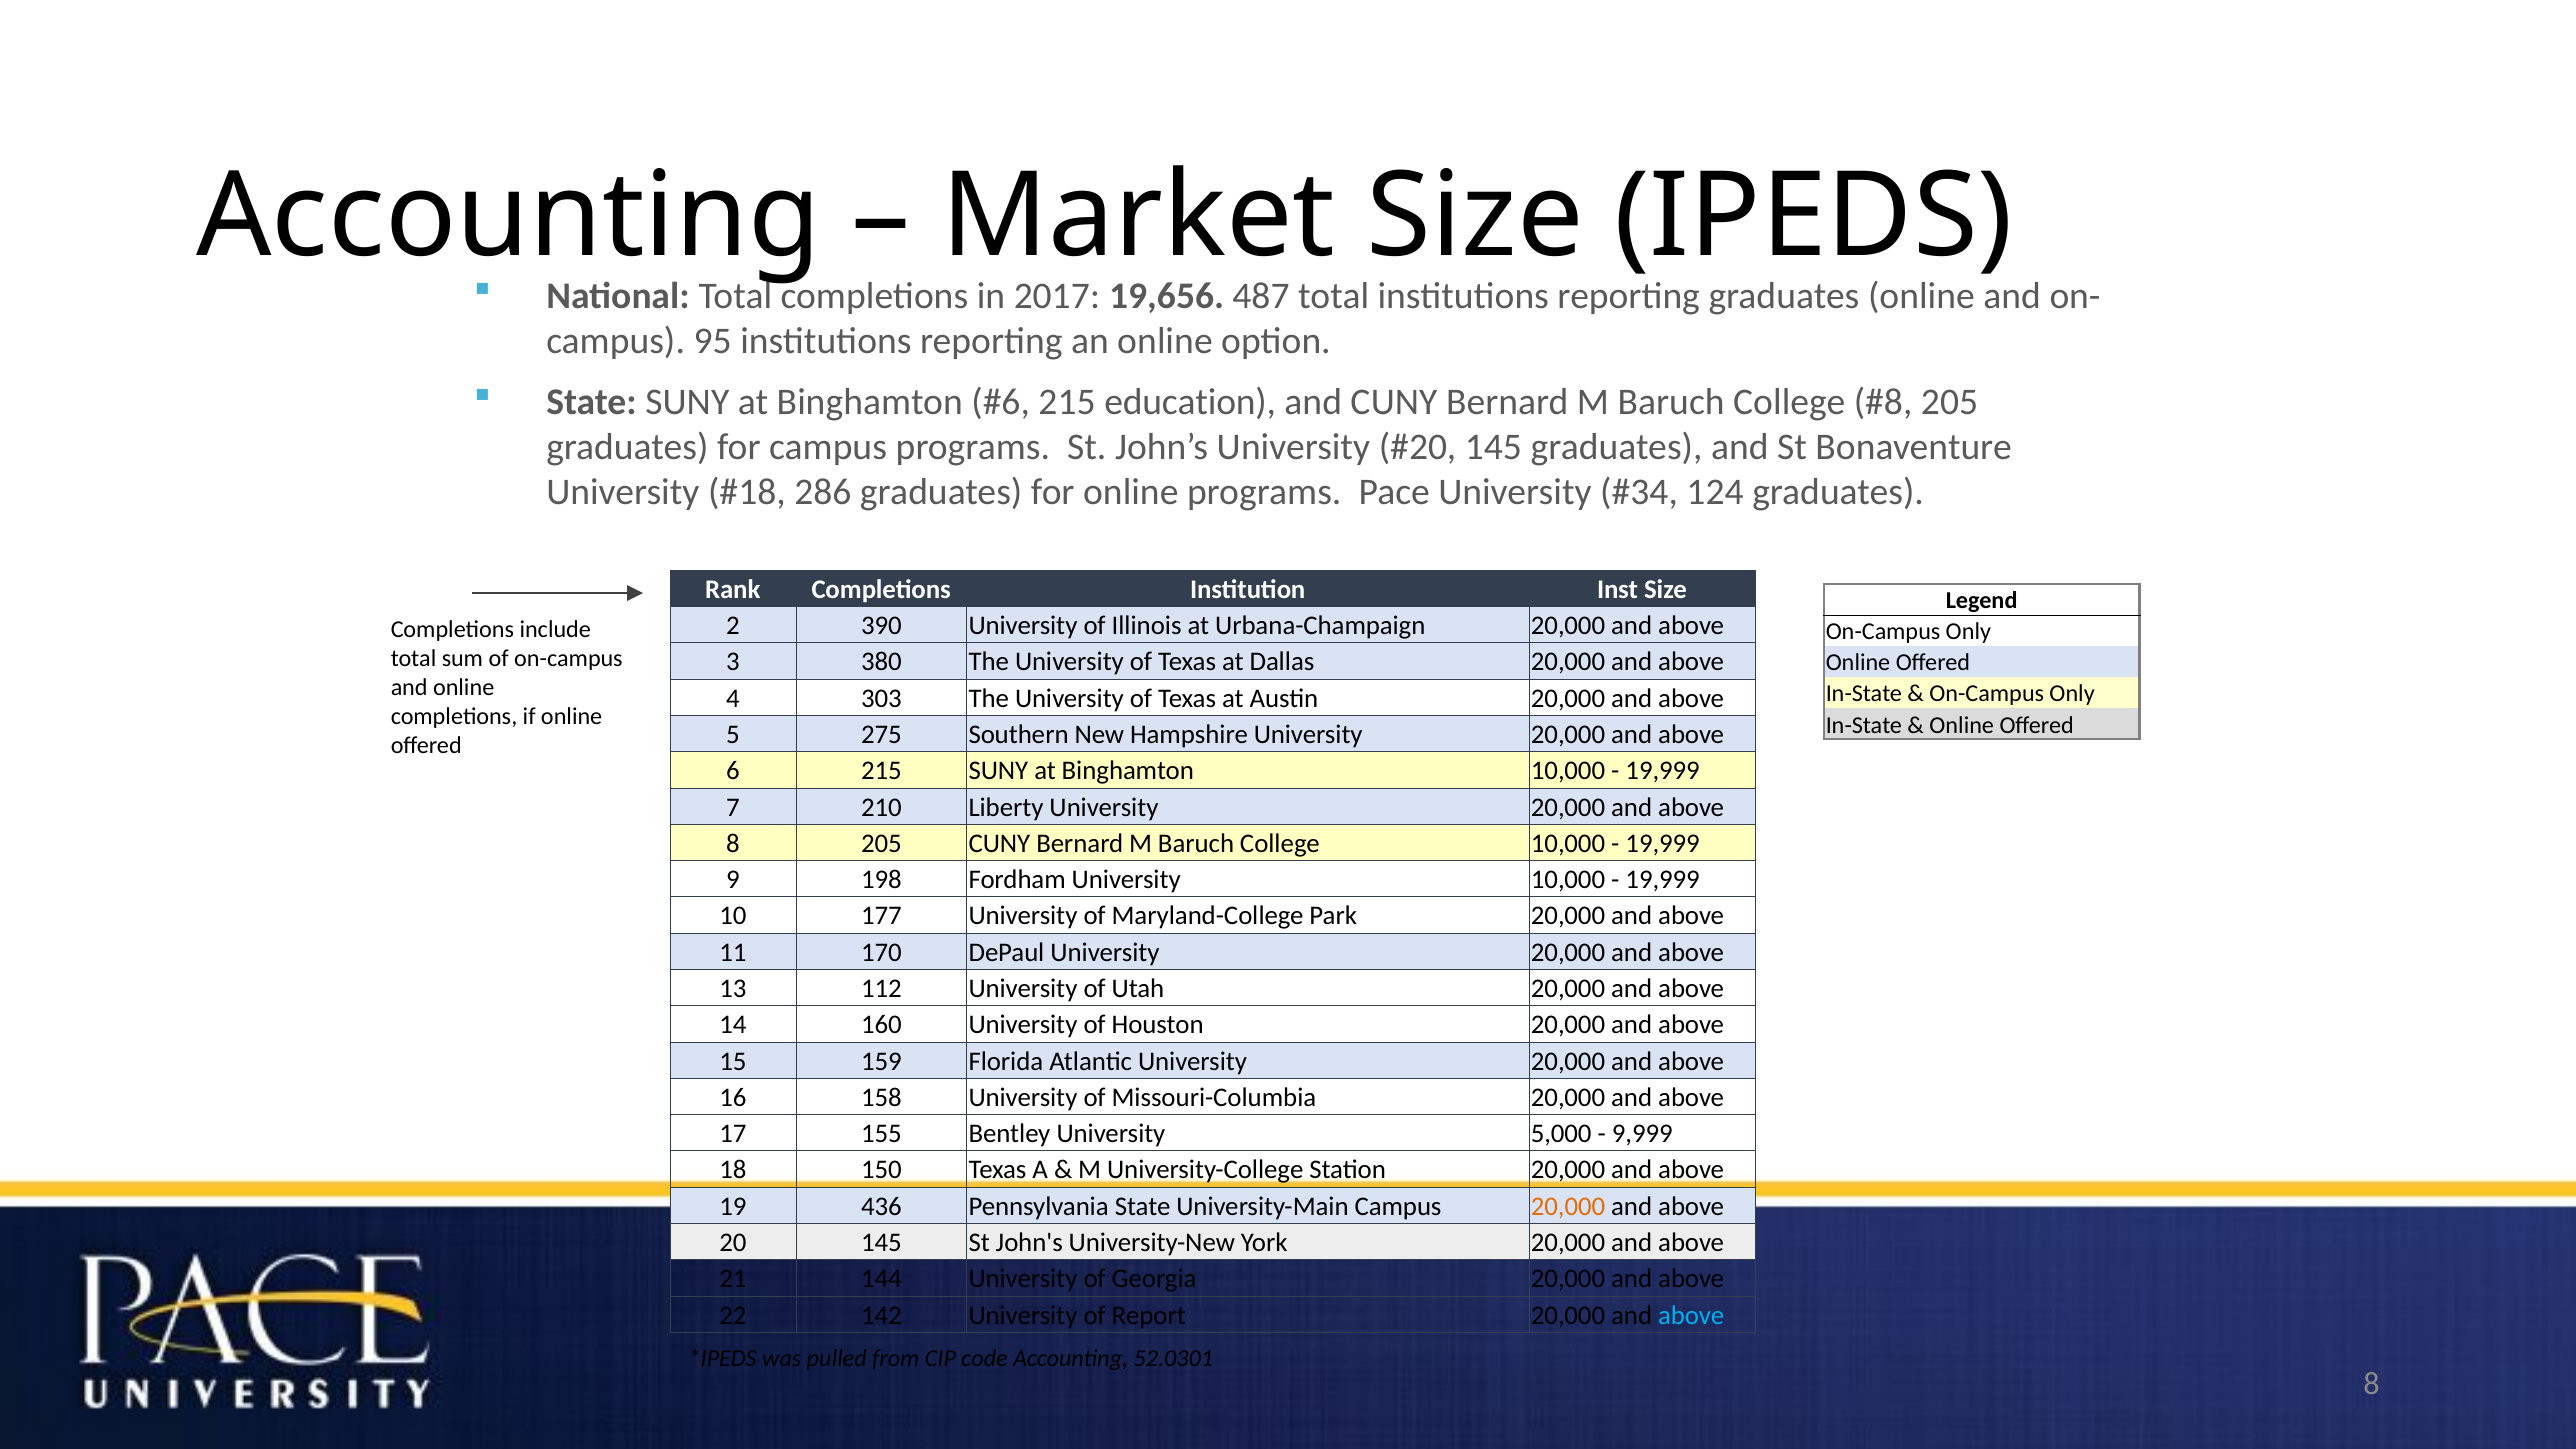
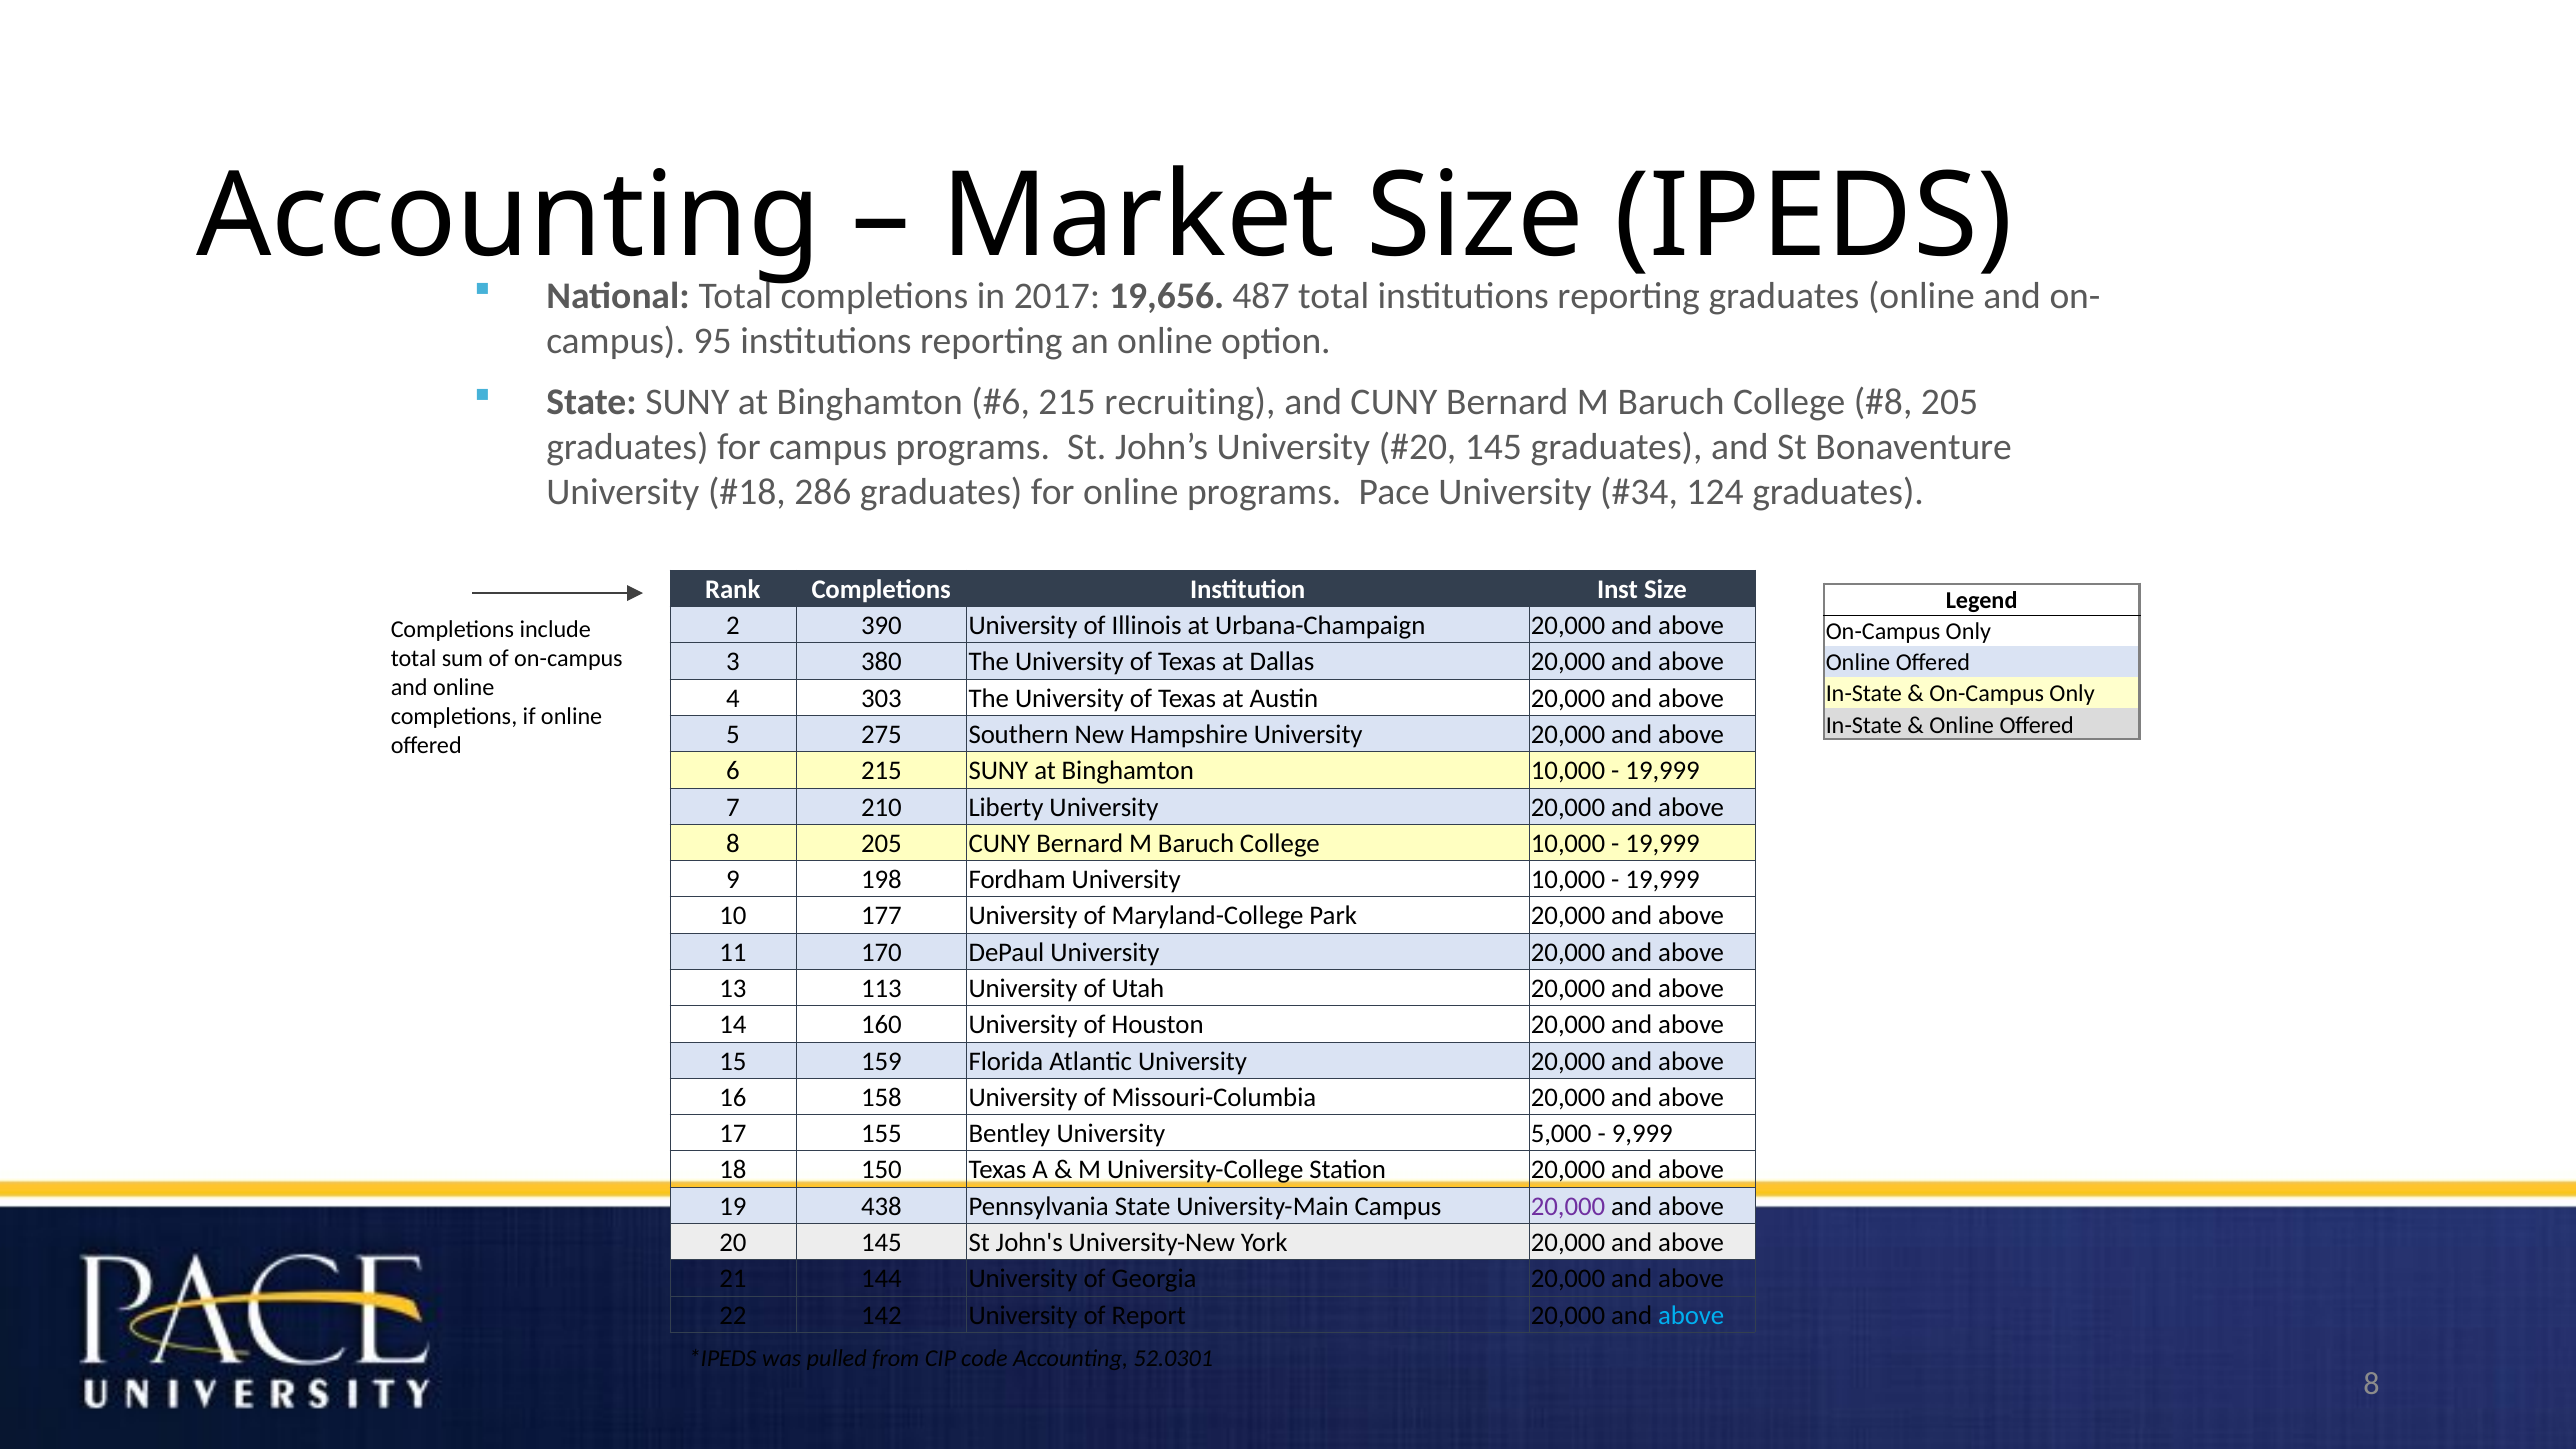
education: education -> recruiting
112: 112 -> 113
436: 436 -> 438
20,000 at (1568, 1206) colour: orange -> purple
